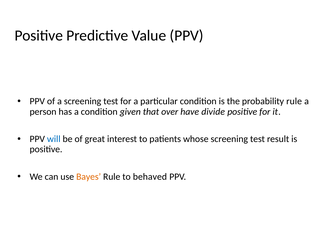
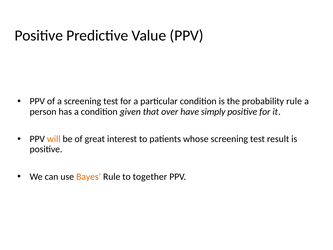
divide: divide -> simply
will colour: blue -> orange
behaved: behaved -> together
